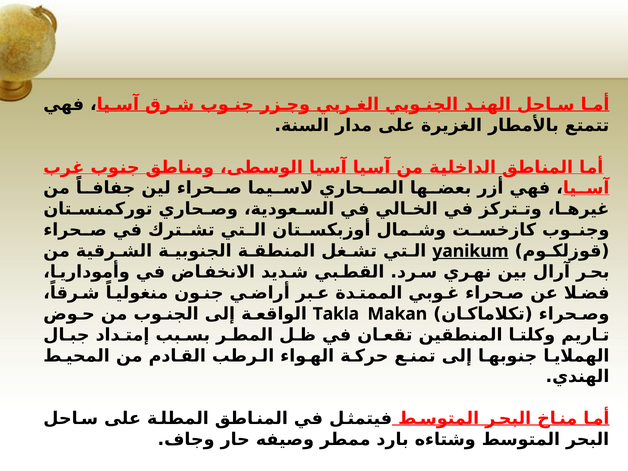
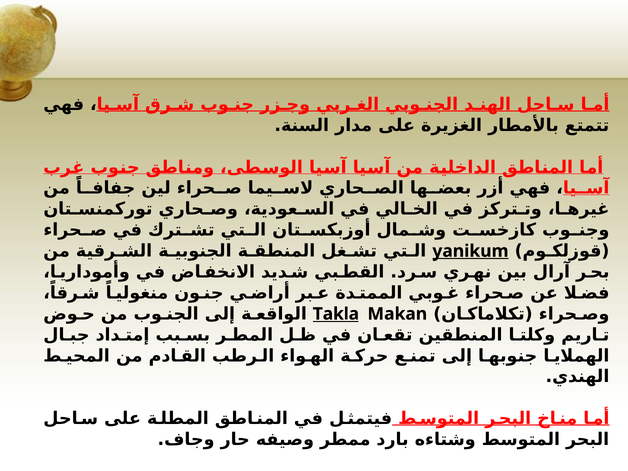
Takla underline: none -> present
